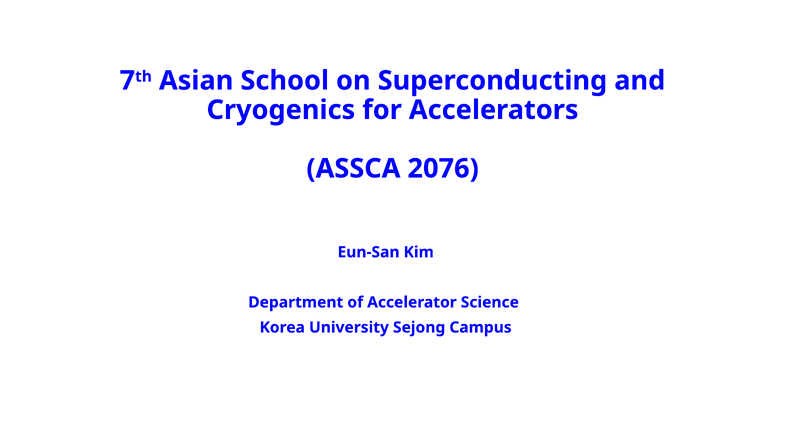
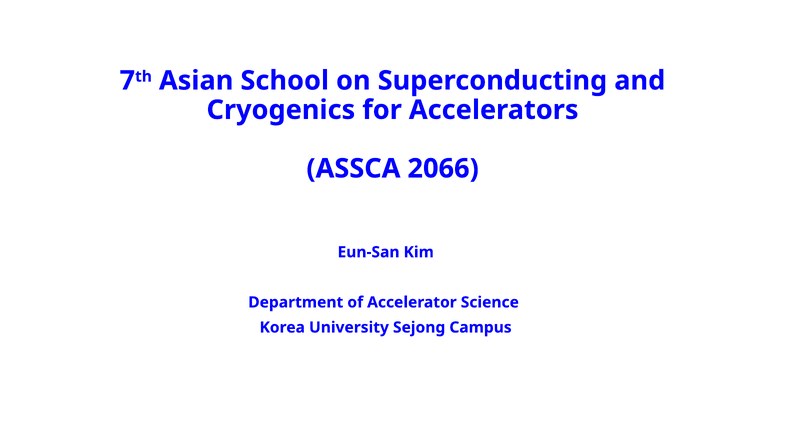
2076: 2076 -> 2066
